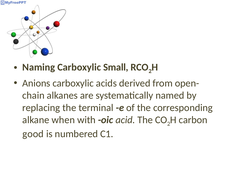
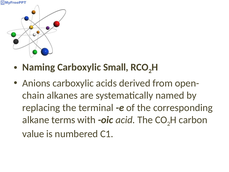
when: when -> terms
good: good -> value
